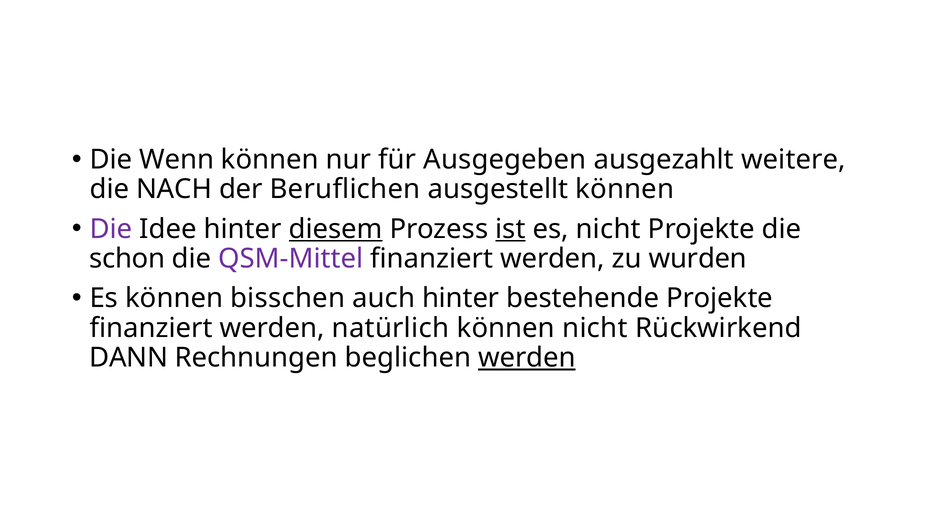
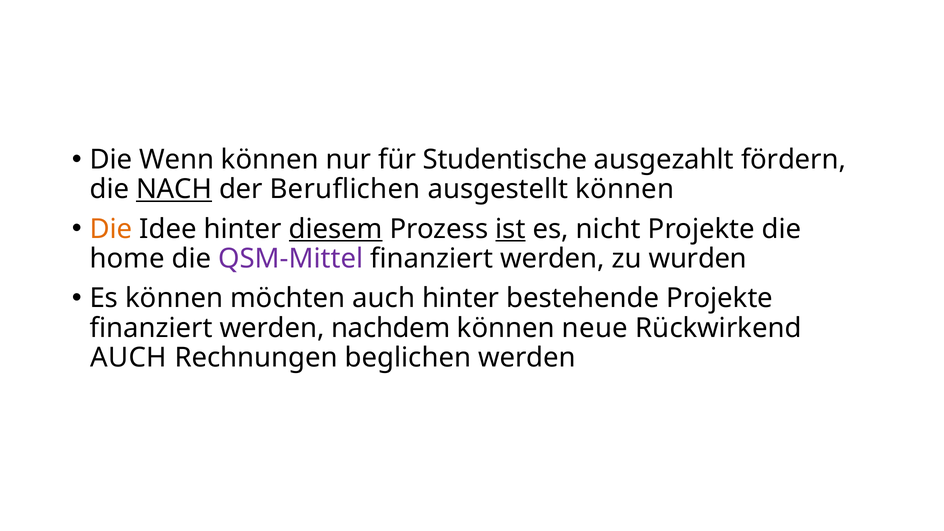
Ausgegeben: Ausgegeben -> Studentische
weitere: weitere -> fördern
NACH underline: none -> present
Die at (111, 229) colour: purple -> orange
schon: schon -> home
bisschen: bisschen -> möchten
natürlich: natürlich -> nachdem
können nicht: nicht -> neue
DANN at (129, 358): DANN -> AUCH
werden at (527, 358) underline: present -> none
